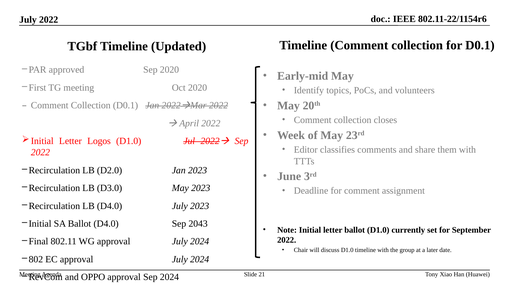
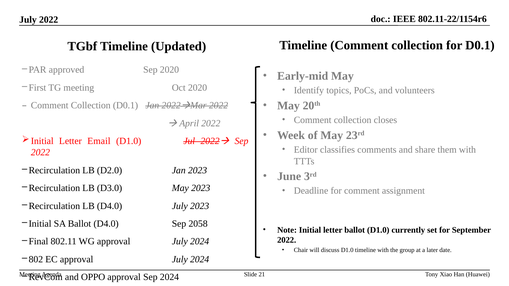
Logos: Logos -> Email
2043: 2043 -> 2058
